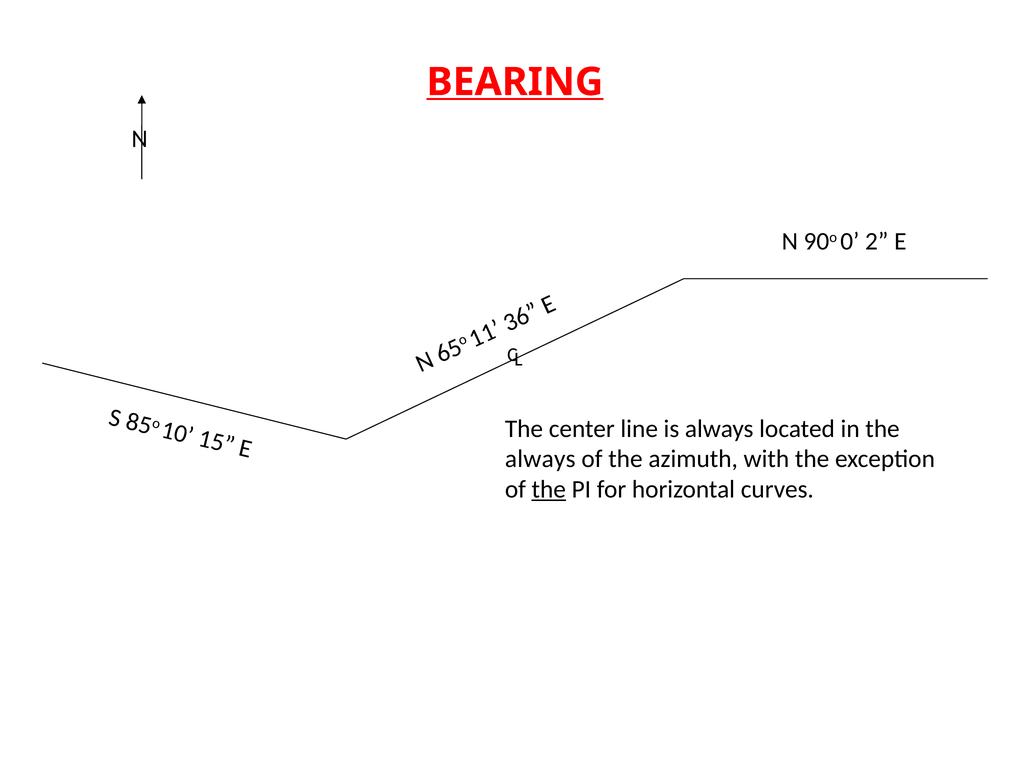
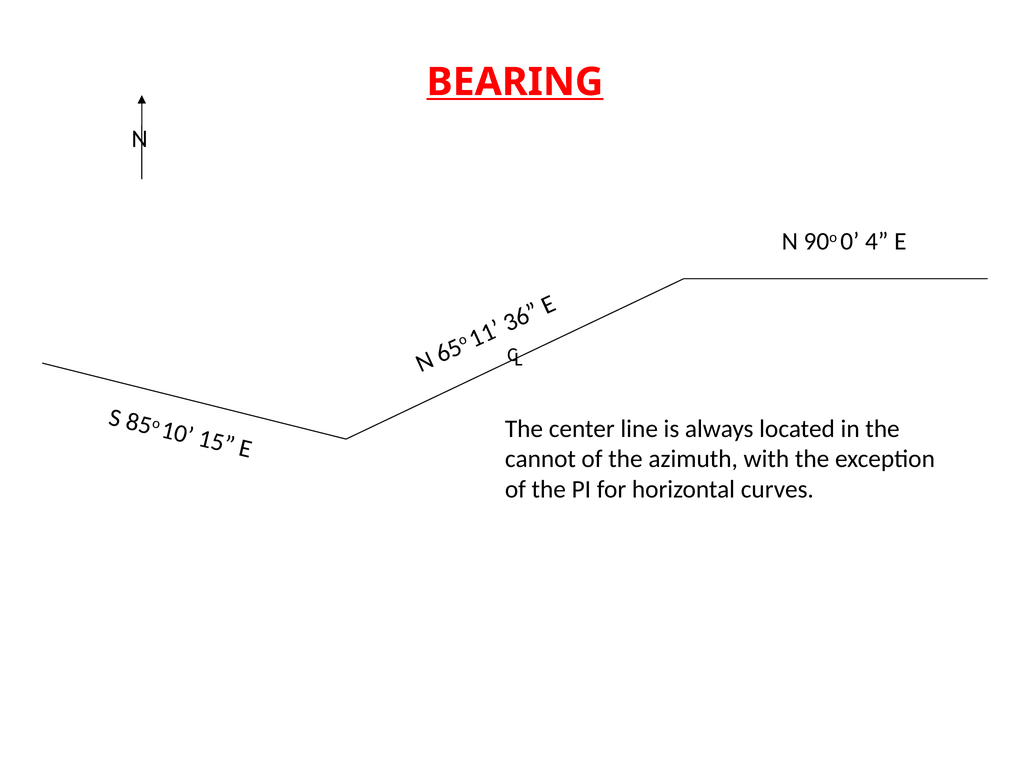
2: 2 -> 4
always at (540, 459): always -> cannot
the at (549, 489) underline: present -> none
